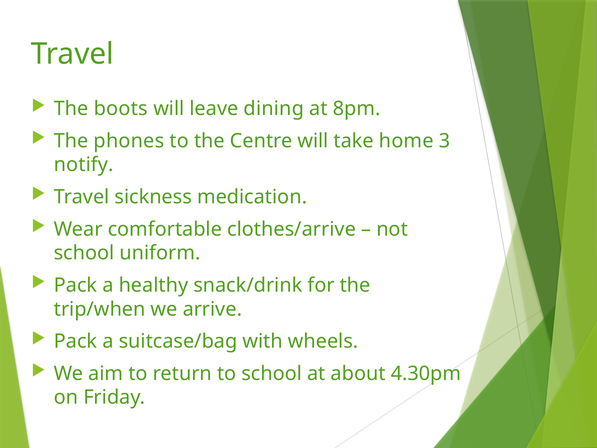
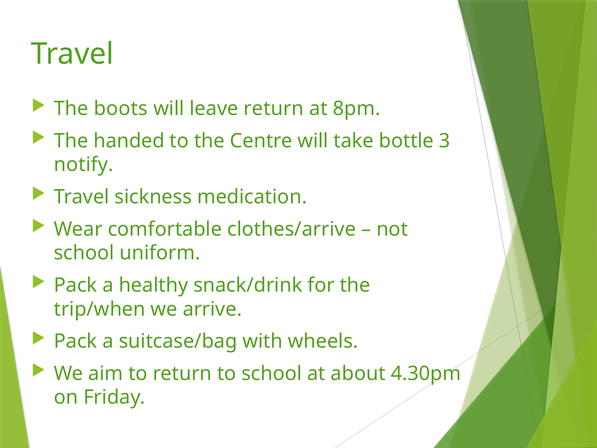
leave dining: dining -> return
phones: phones -> handed
home: home -> bottle
